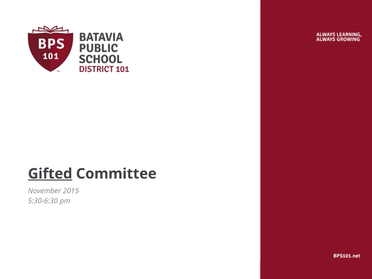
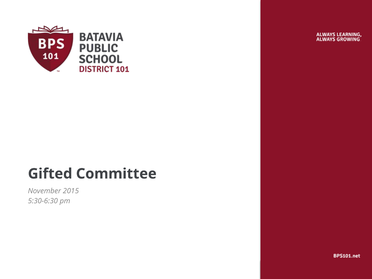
Gifted underline: present -> none
